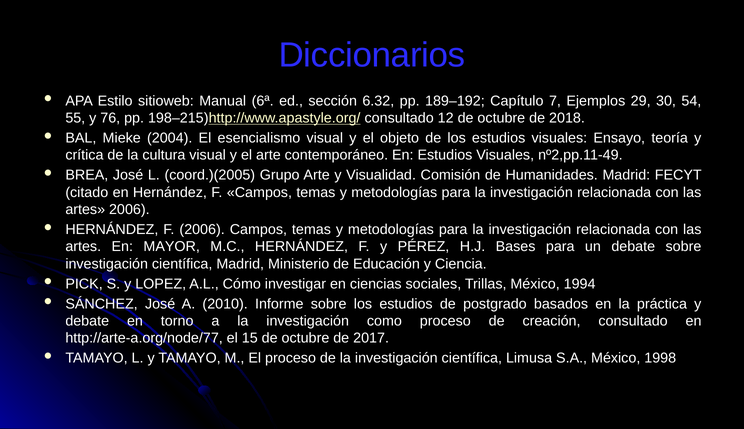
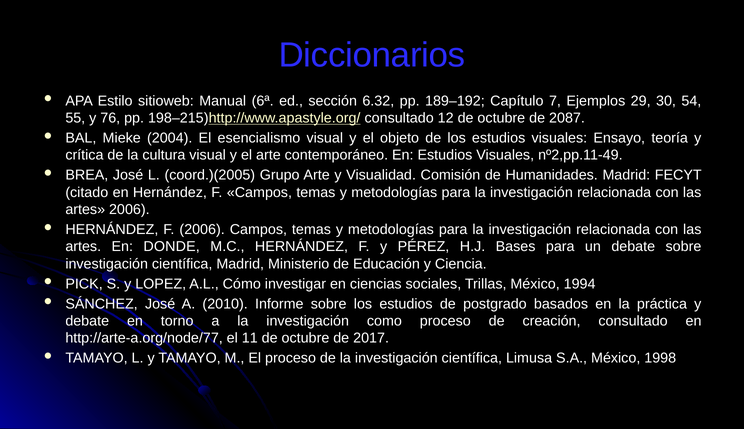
2018: 2018 -> 2087
MAYOR: MAYOR -> DONDE
15: 15 -> 11
